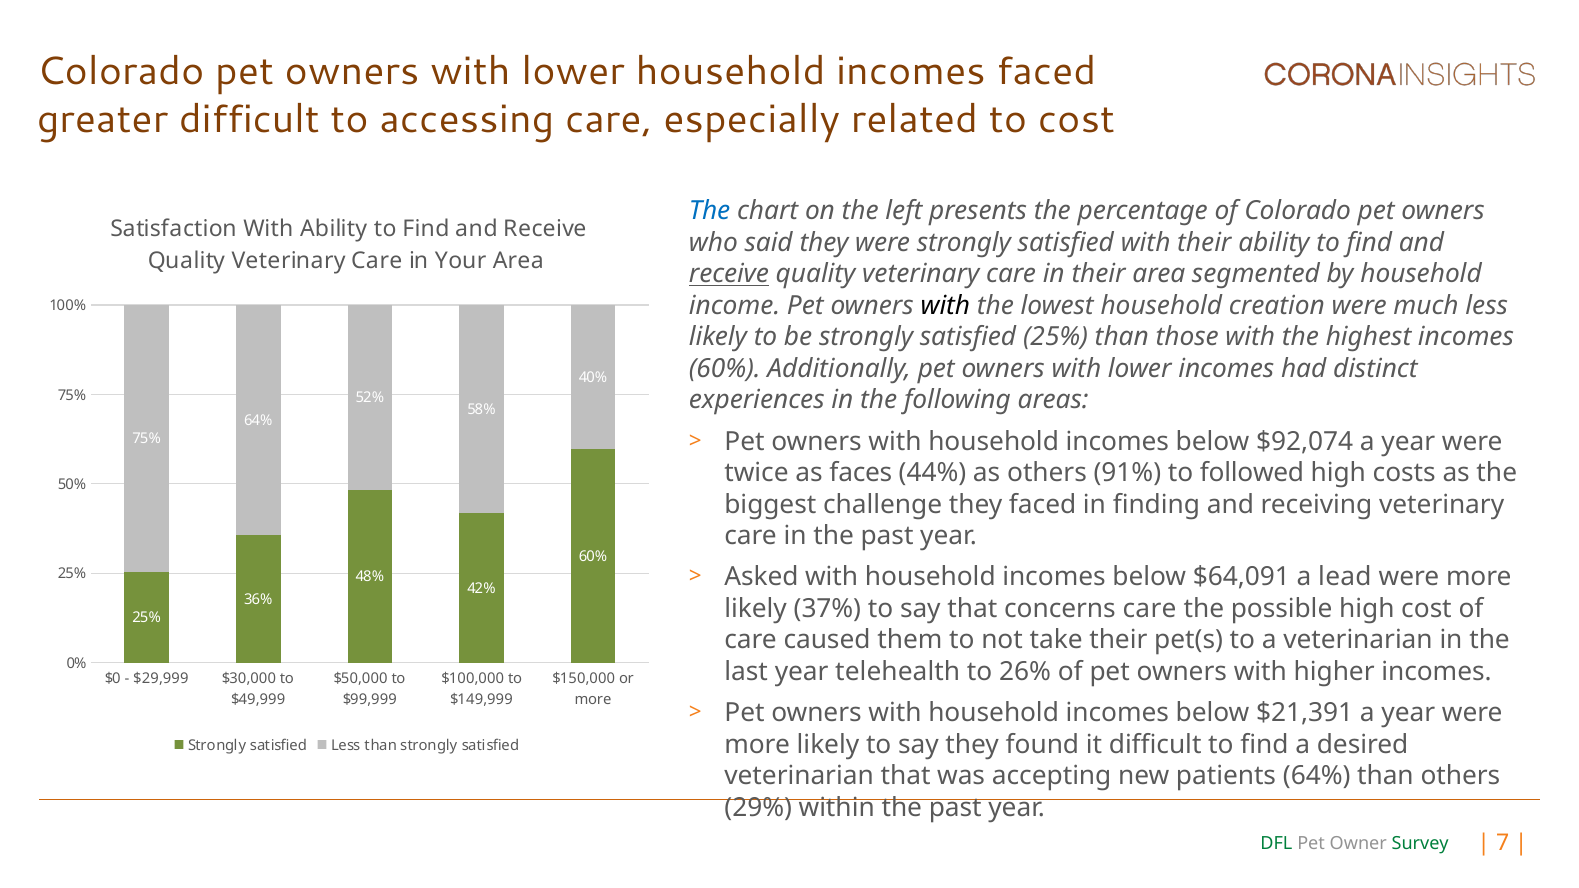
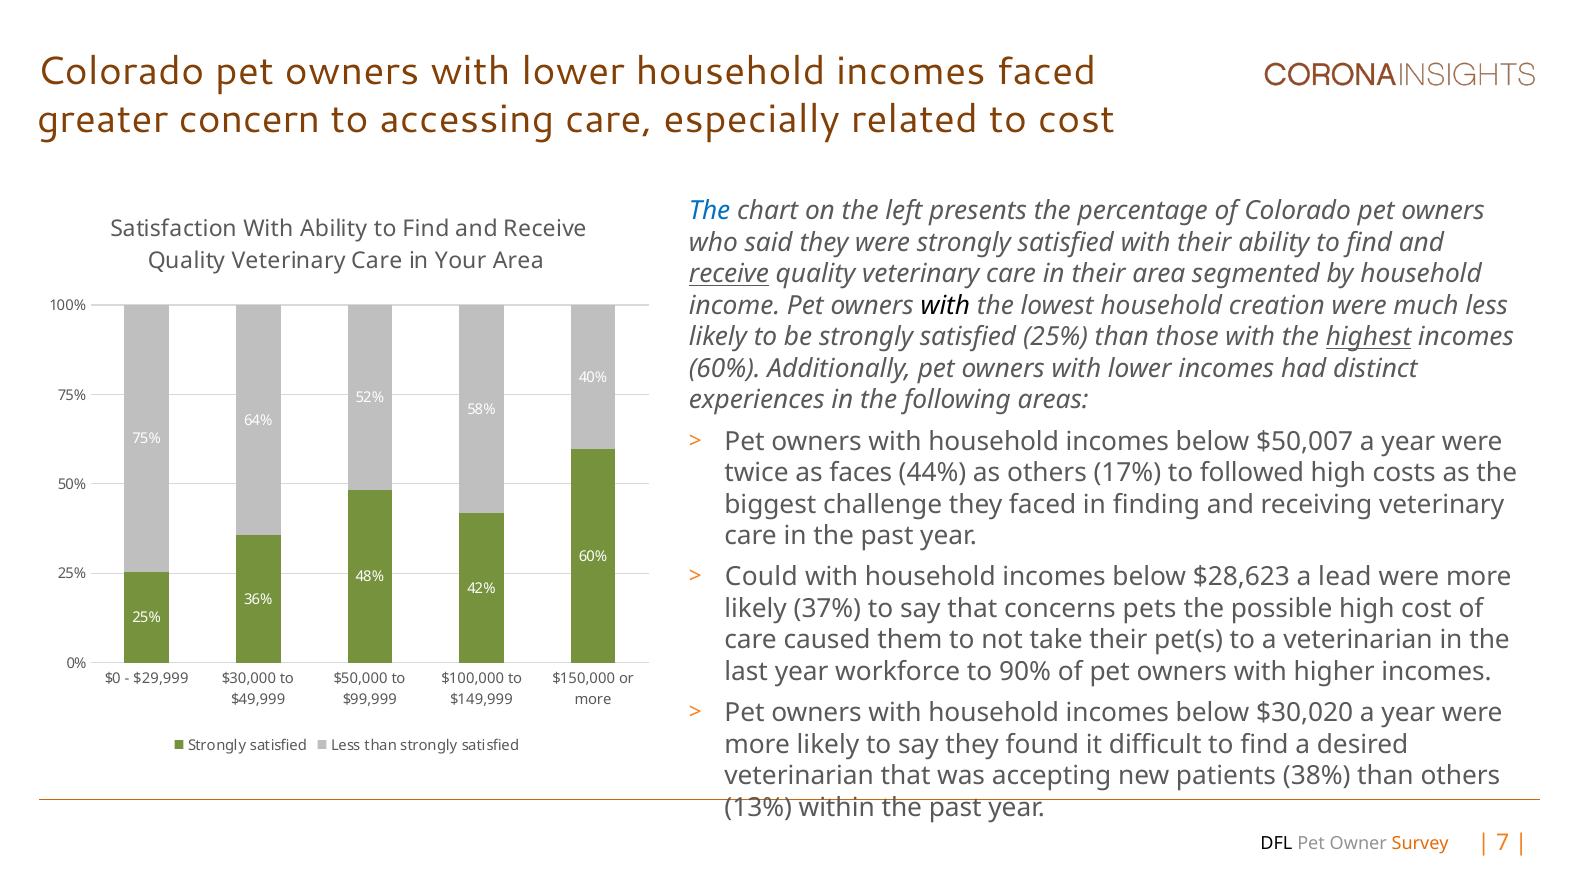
greater difficult: difficult -> concern
highest underline: none -> present
$92,074: $92,074 -> $50,007
91%: 91% -> 17%
Asked: Asked -> Could
$64,091: $64,091 -> $28,623
concerns care: care -> pets
telehealth: telehealth -> workforce
26%: 26% -> 90%
$21,391: $21,391 -> $30,020
patients 64%: 64% -> 38%
29%: 29% -> 13%
DFL colour: green -> black
Survey colour: green -> orange
